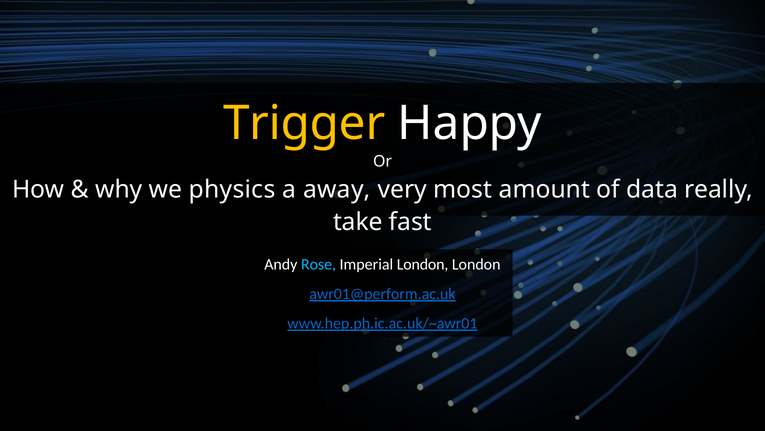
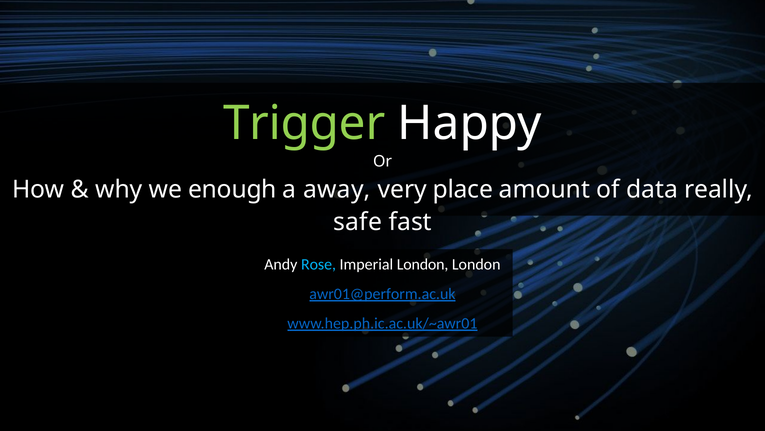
Trigger colour: yellow -> light green
physics: physics -> enough
most: most -> place
take: take -> safe
